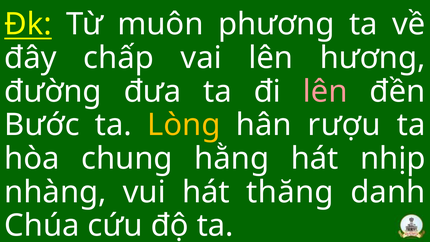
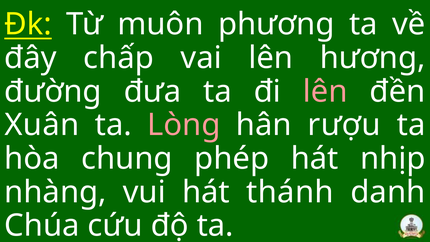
Bước: Bước -> Xuân
Lòng colour: yellow -> pink
hằng: hằng -> phép
thăng: thăng -> thánh
